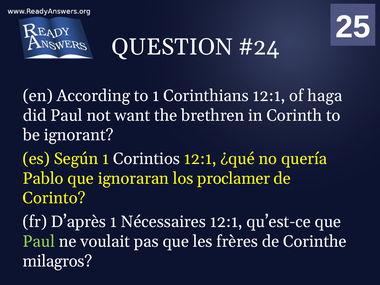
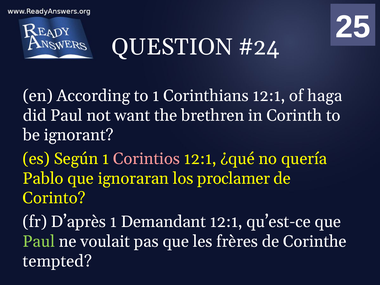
Corintios colour: white -> pink
Nécessaires: Nécessaires -> Demandant
milagros: milagros -> tempted
